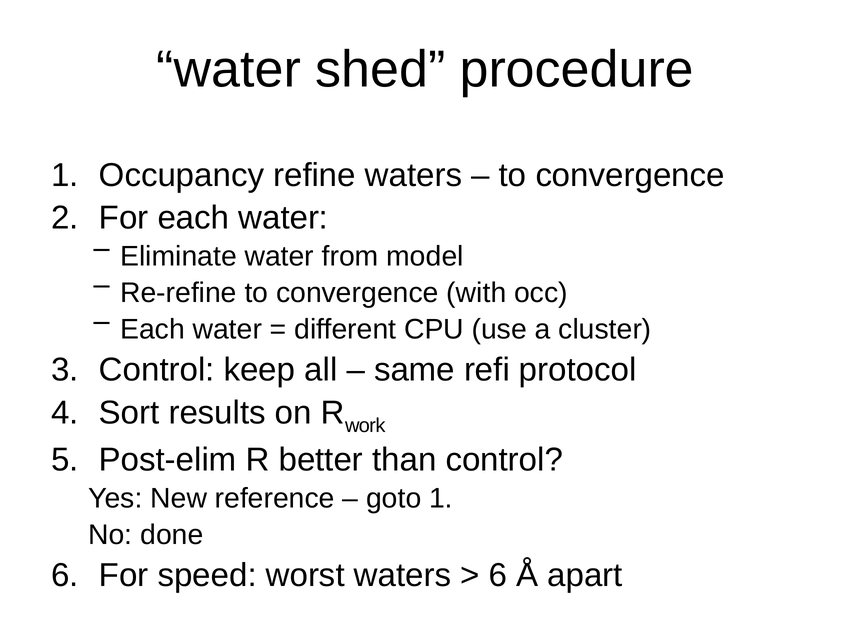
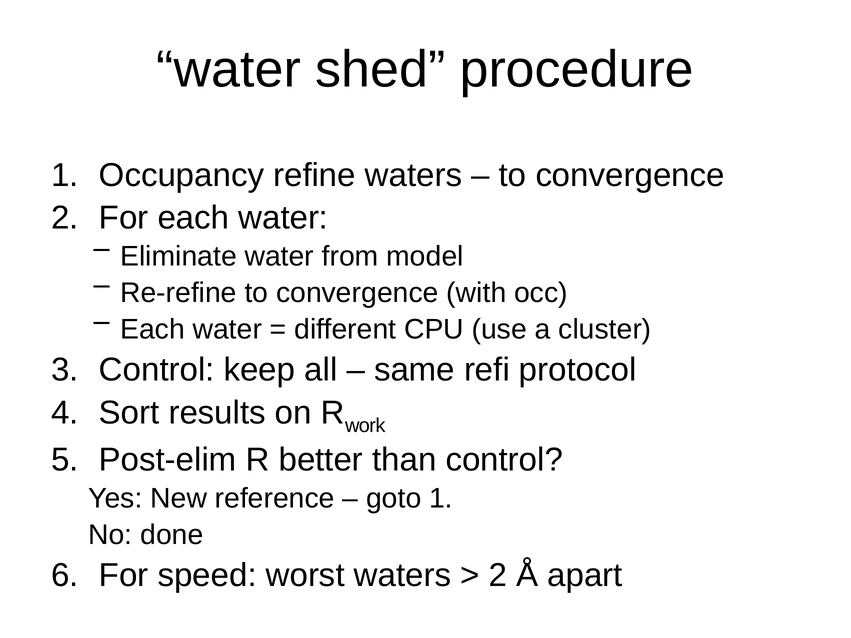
6 at (498, 576): 6 -> 2
